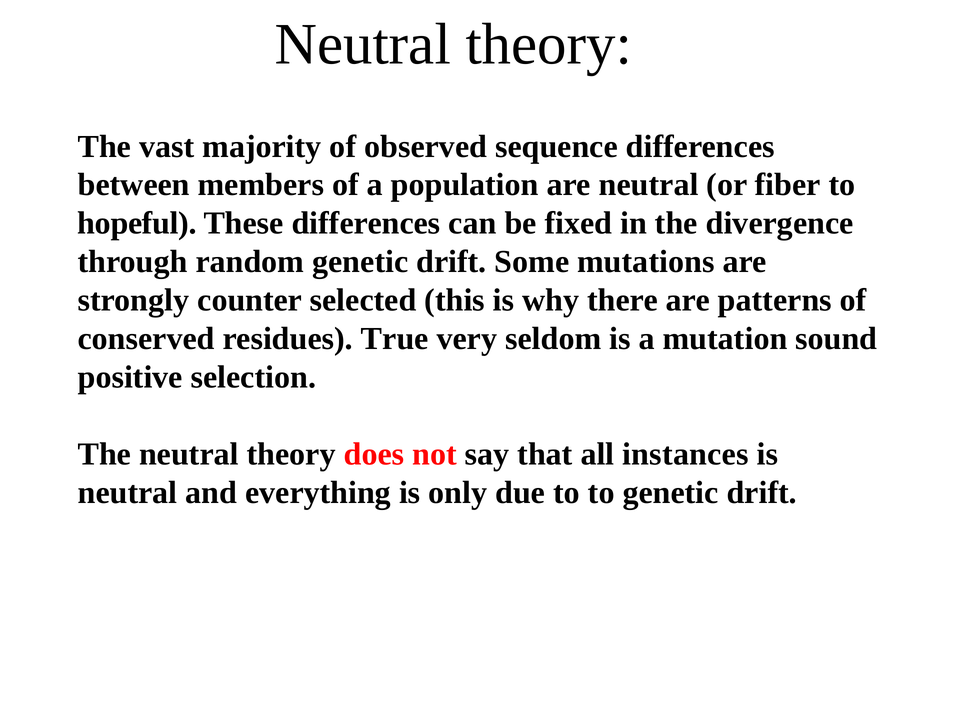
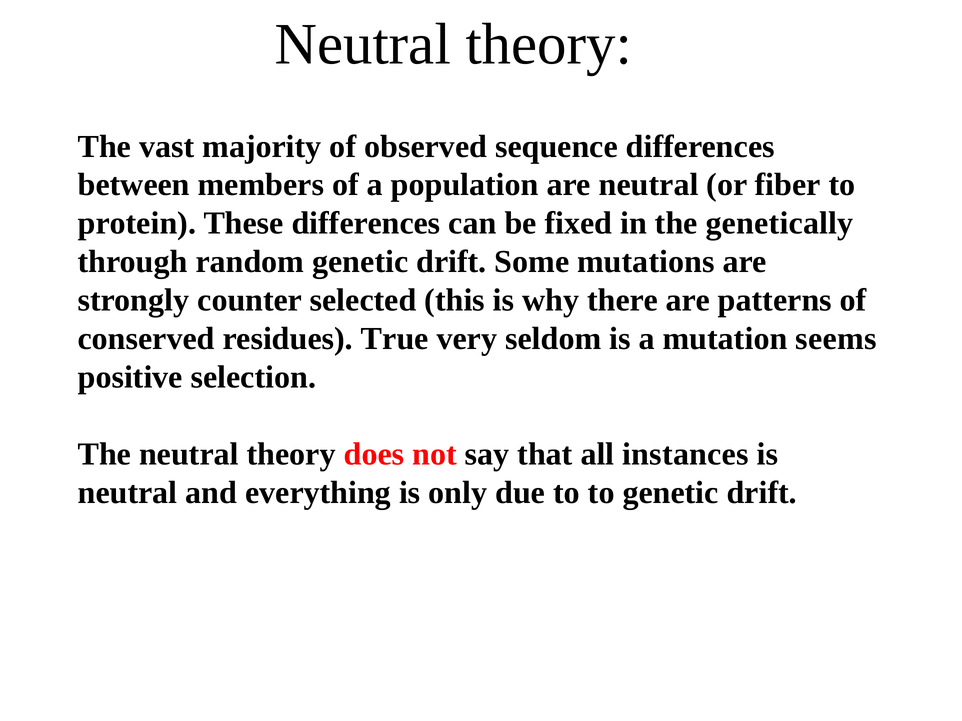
hopeful: hopeful -> protein
divergence: divergence -> genetically
sound: sound -> seems
